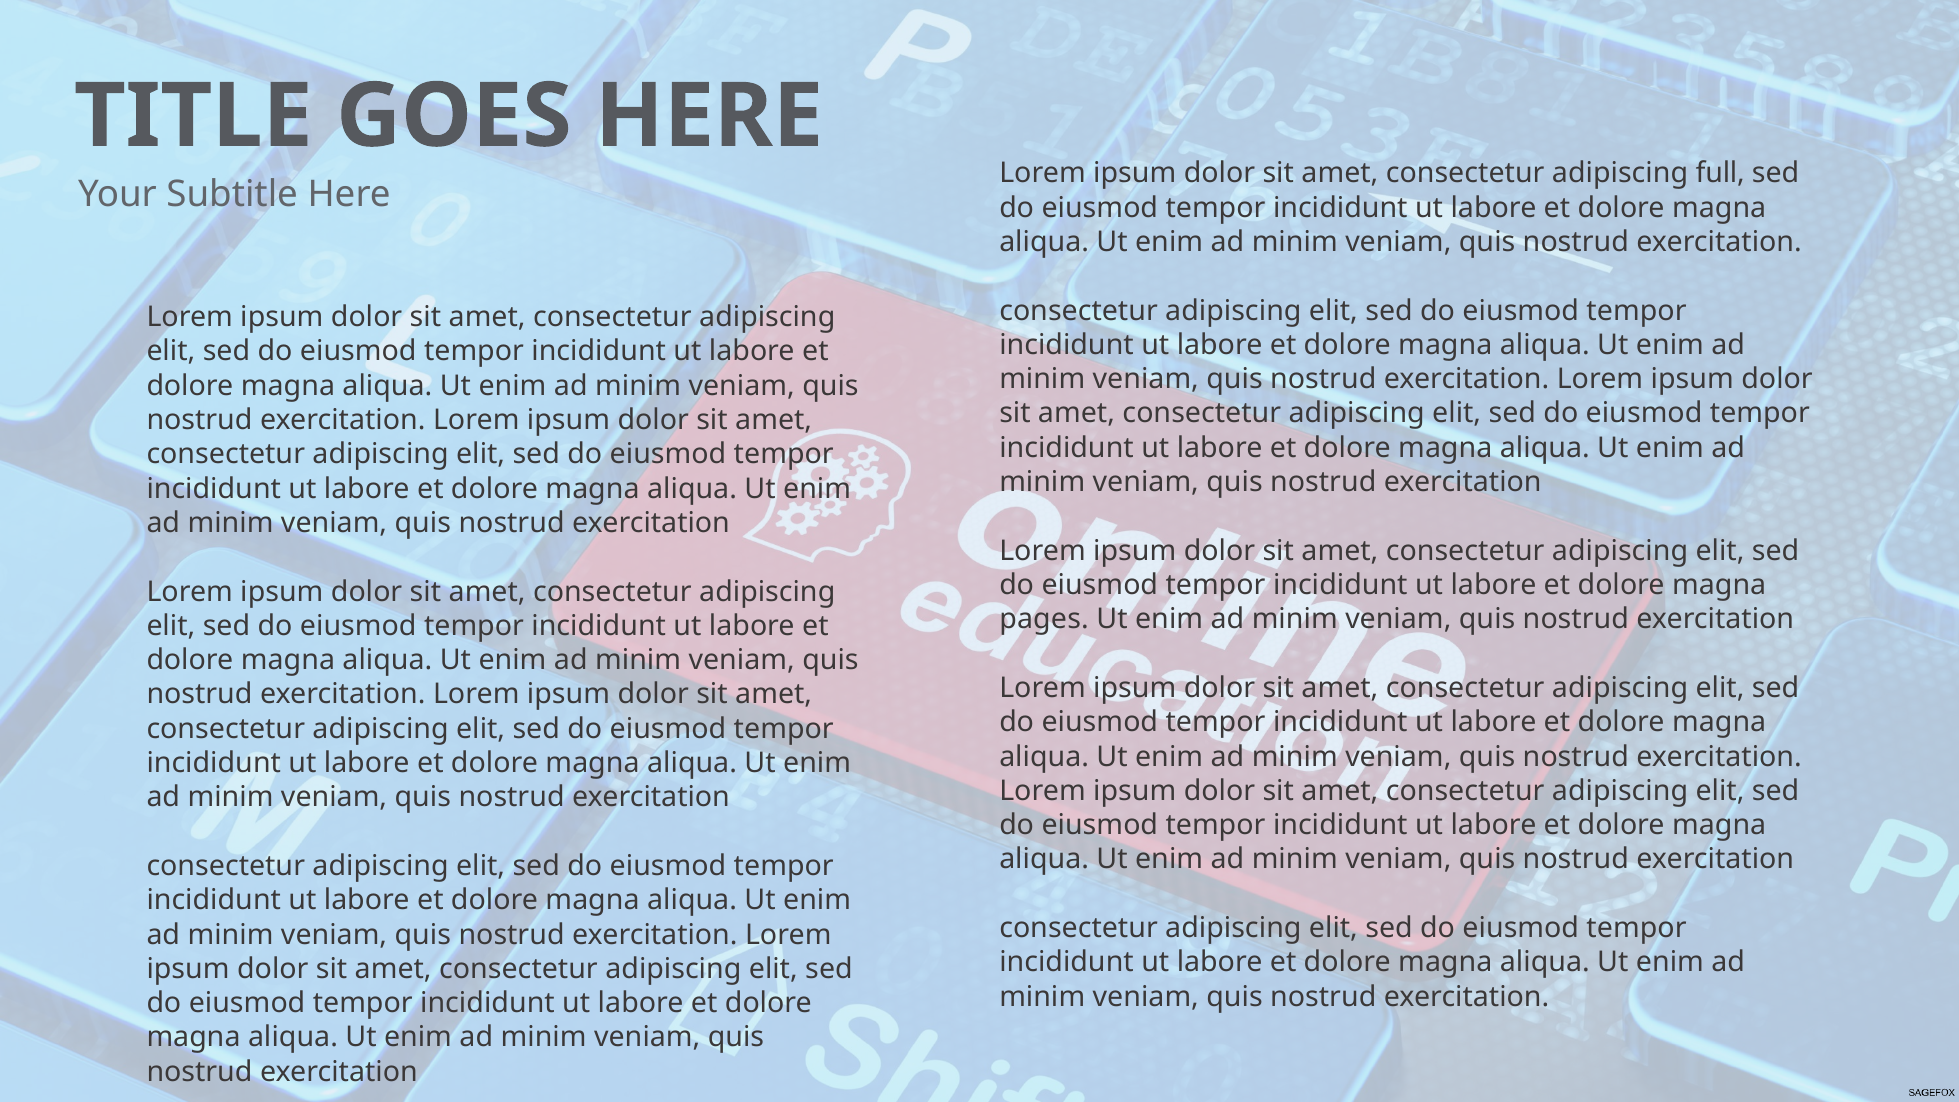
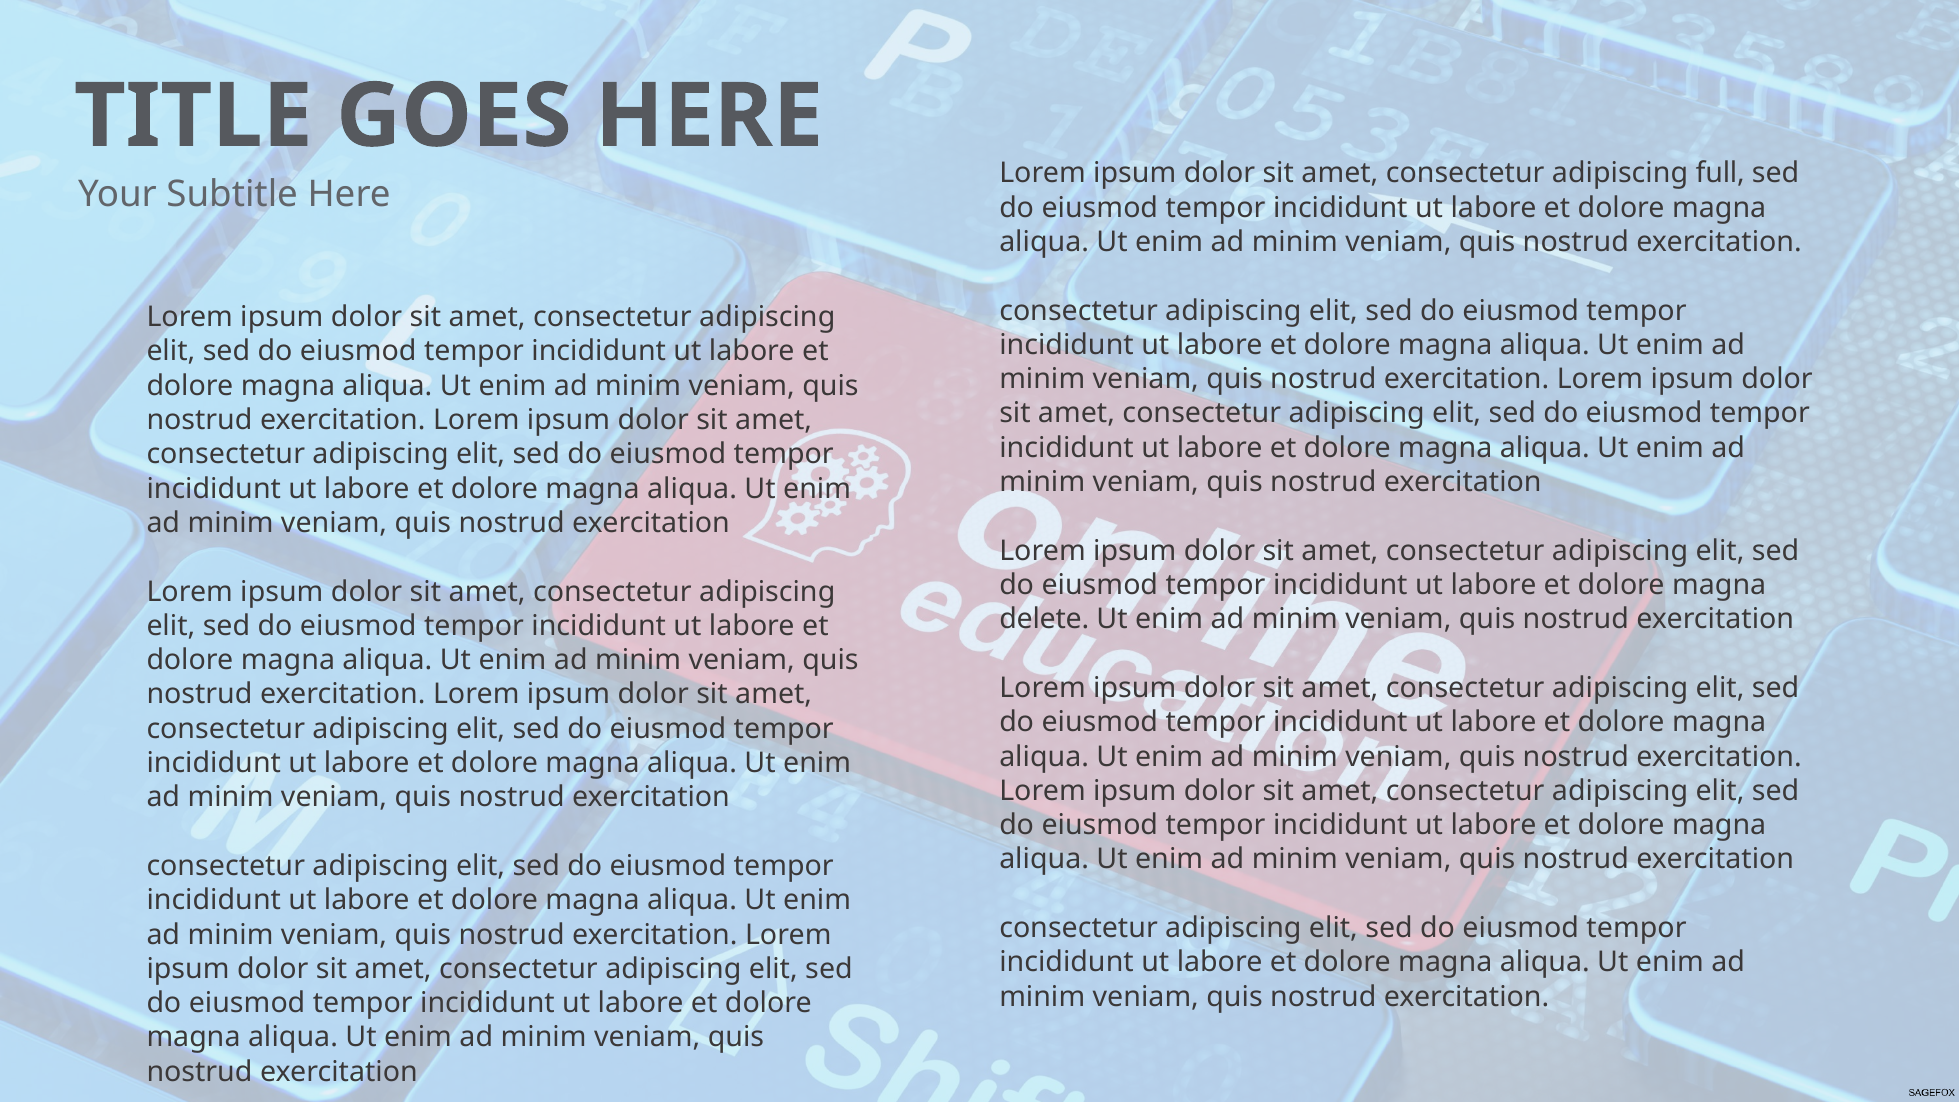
pages: pages -> delete
